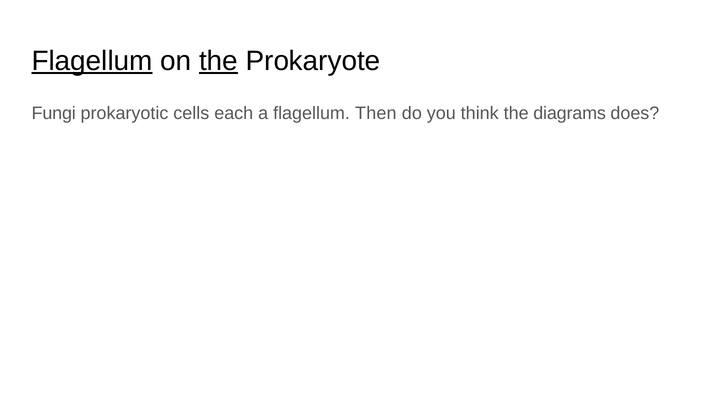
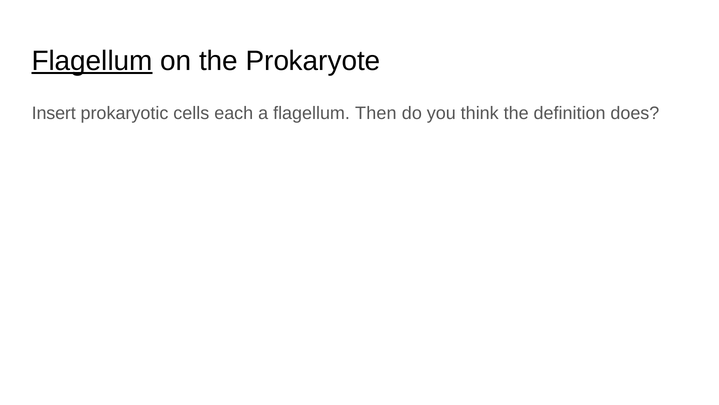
the at (219, 61) underline: present -> none
Fungi: Fungi -> Insert
diagrams: diagrams -> definition
